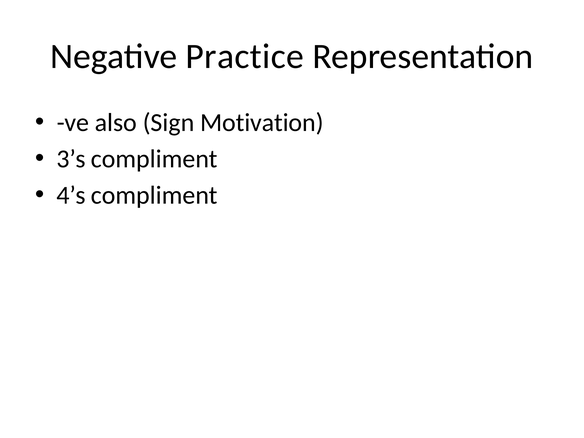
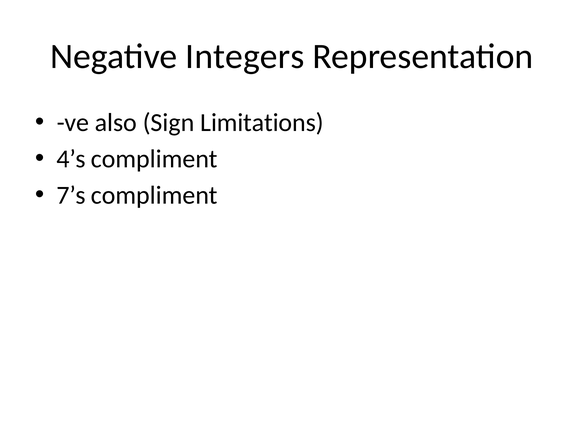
Practice: Practice -> Integers
Motivation: Motivation -> Limitations
3’s: 3’s -> 4’s
4’s: 4’s -> 7’s
